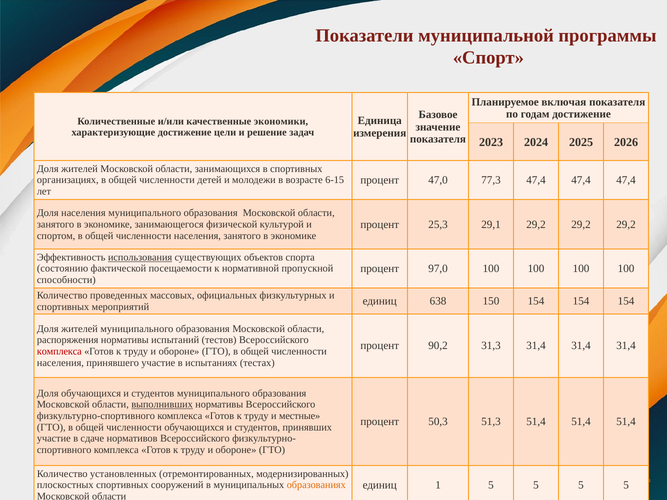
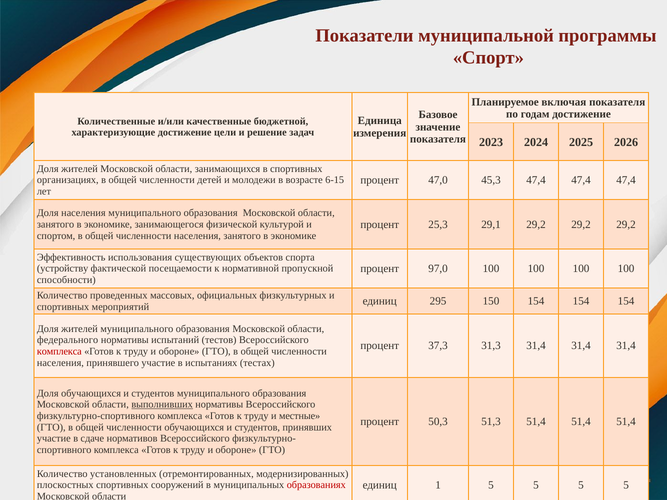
экономики: экономики -> бюджетной
77,3: 77,3 -> 45,3
использования underline: present -> none
состоянию: состоянию -> устройству
638: 638 -> 295
распоряжения: распоряжения -> федерального
90,2: 90,2 -> 37,3
образованиях colour: orange -> red
